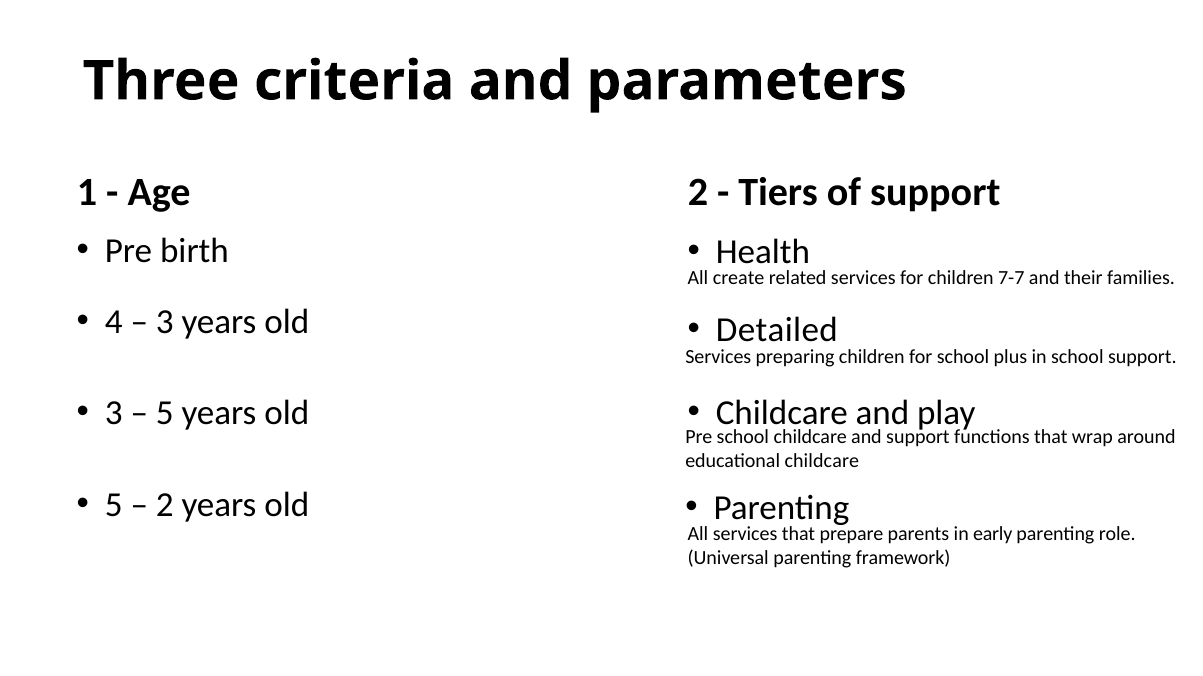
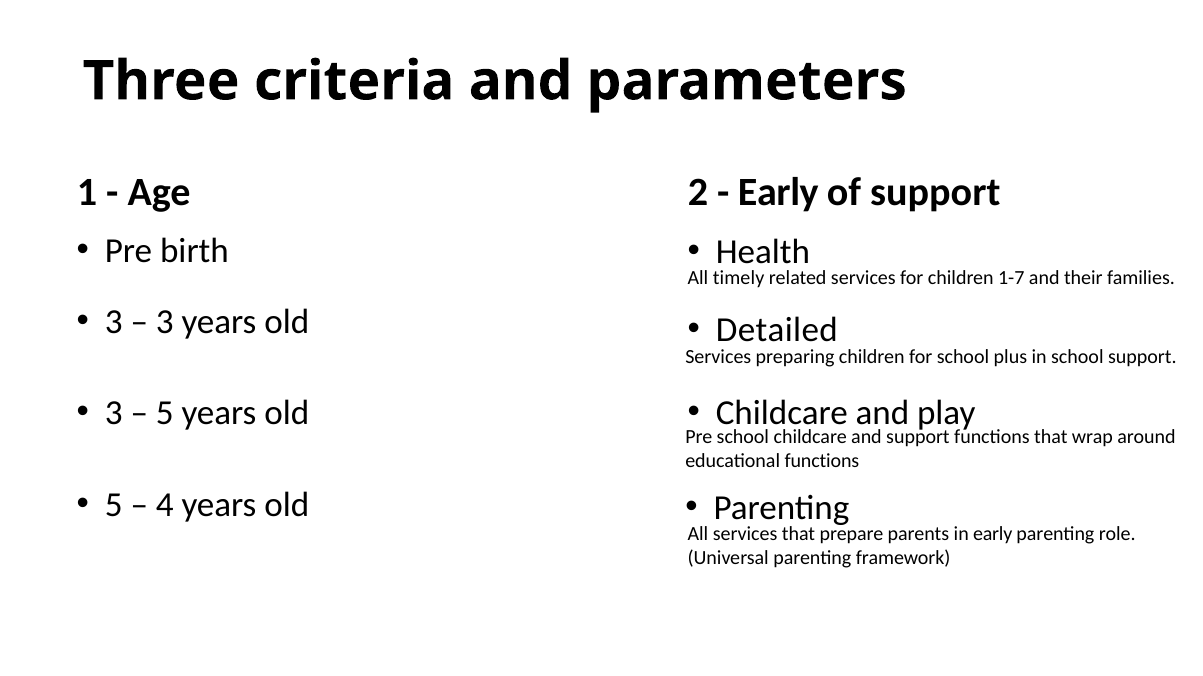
Tiers at (778, 193): Tiers -> Early
create: create -> timely
7-7: 7-7 -> 1-7
4 at (114, 322): 4 -> 3
educational childcare: childcare -> functions
2 at (165, 506): 2 -> 4
